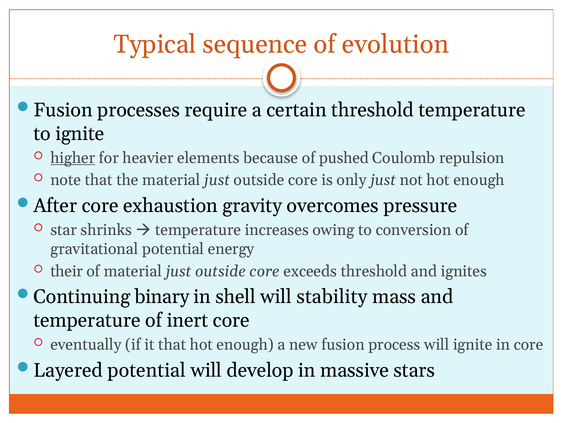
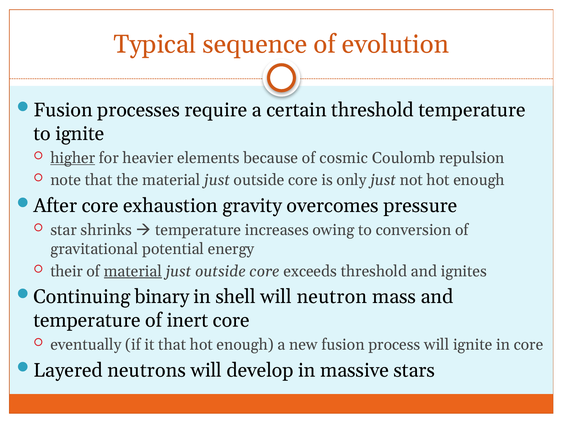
pushed: pushed -> cosmic
material at (133, 271) underline: none -> present
stability: stability -> neutron
Layered potential: potential -> neutrons
